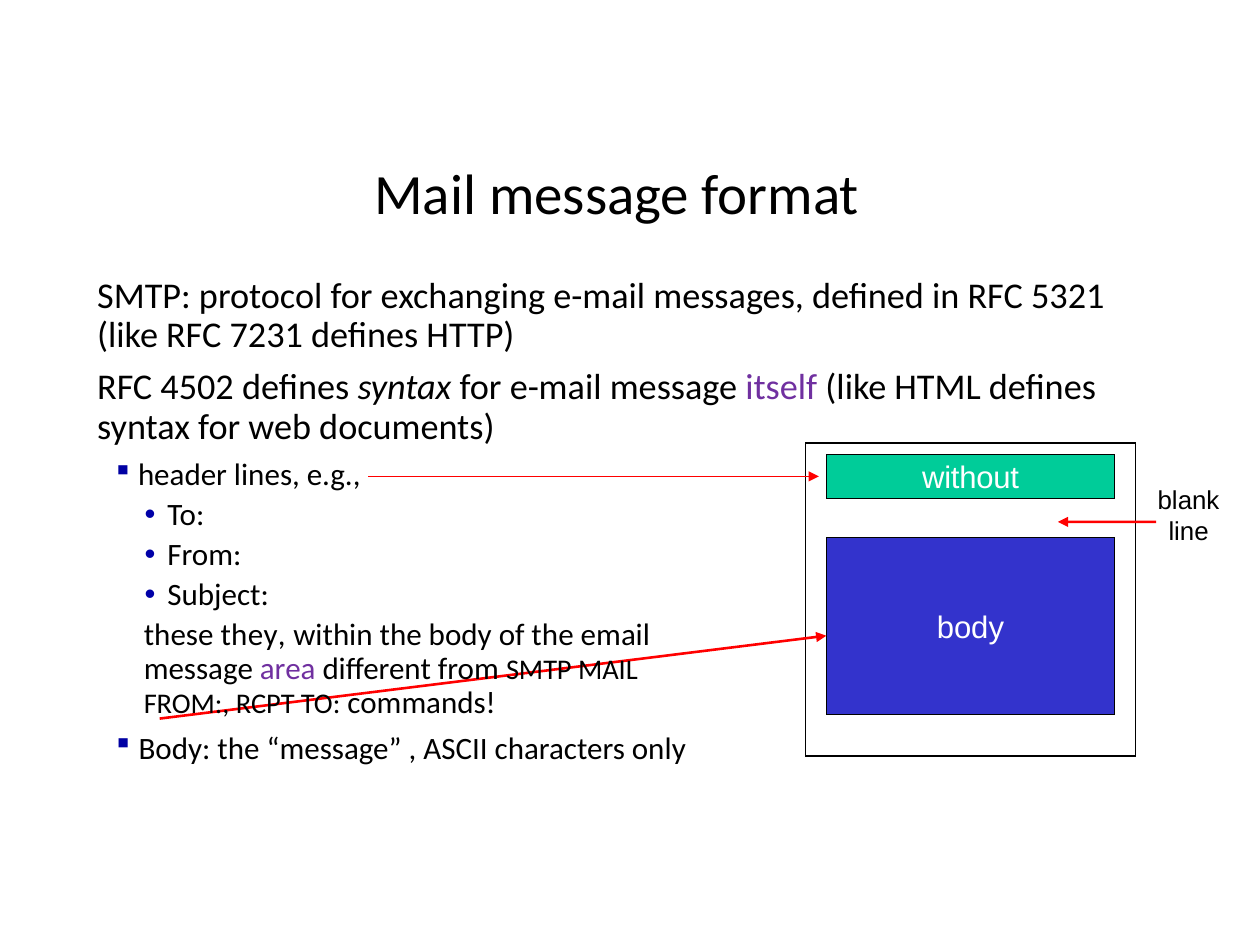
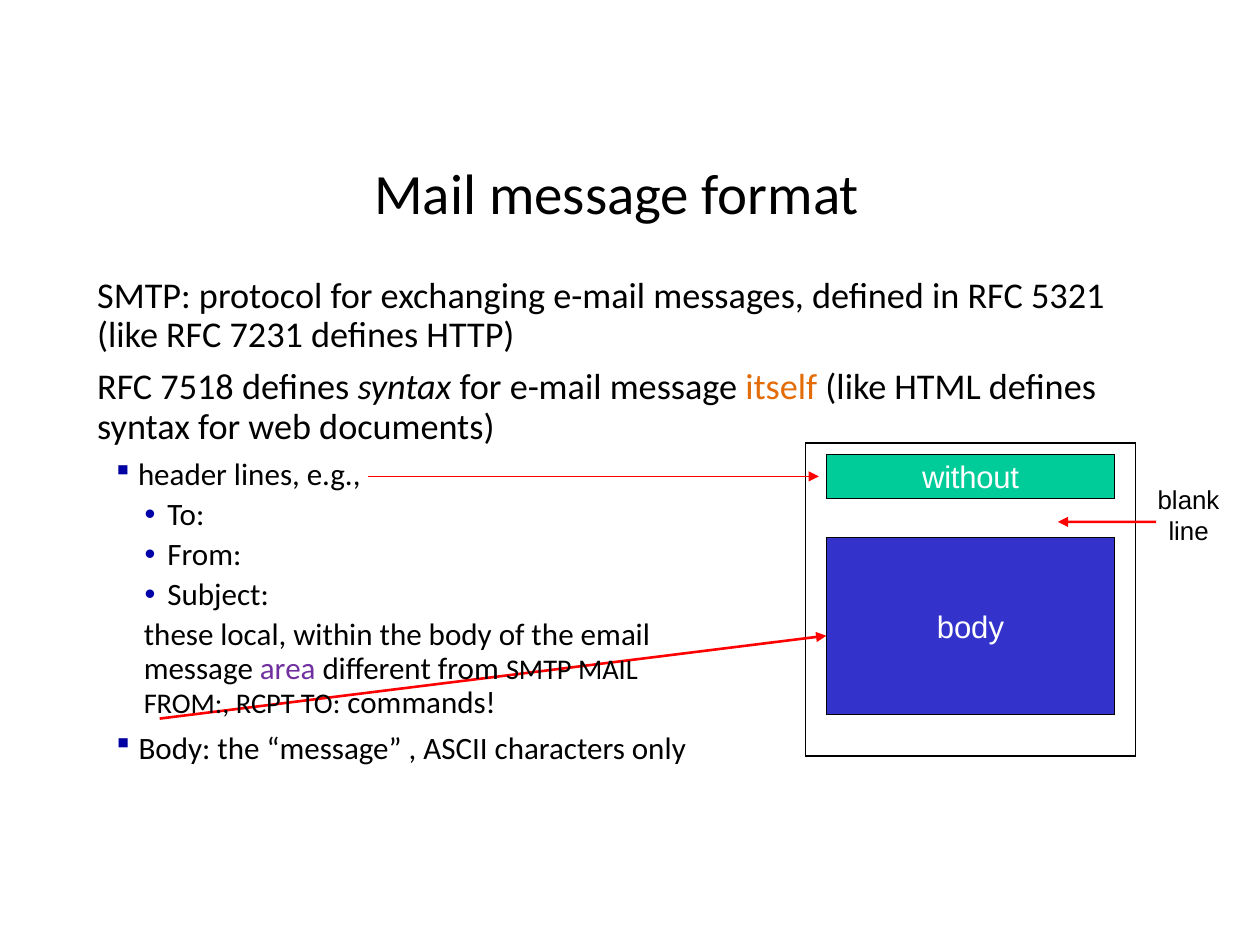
4502: 4502 -> 7518
itself colour: purple -> orange
they: they -> local
